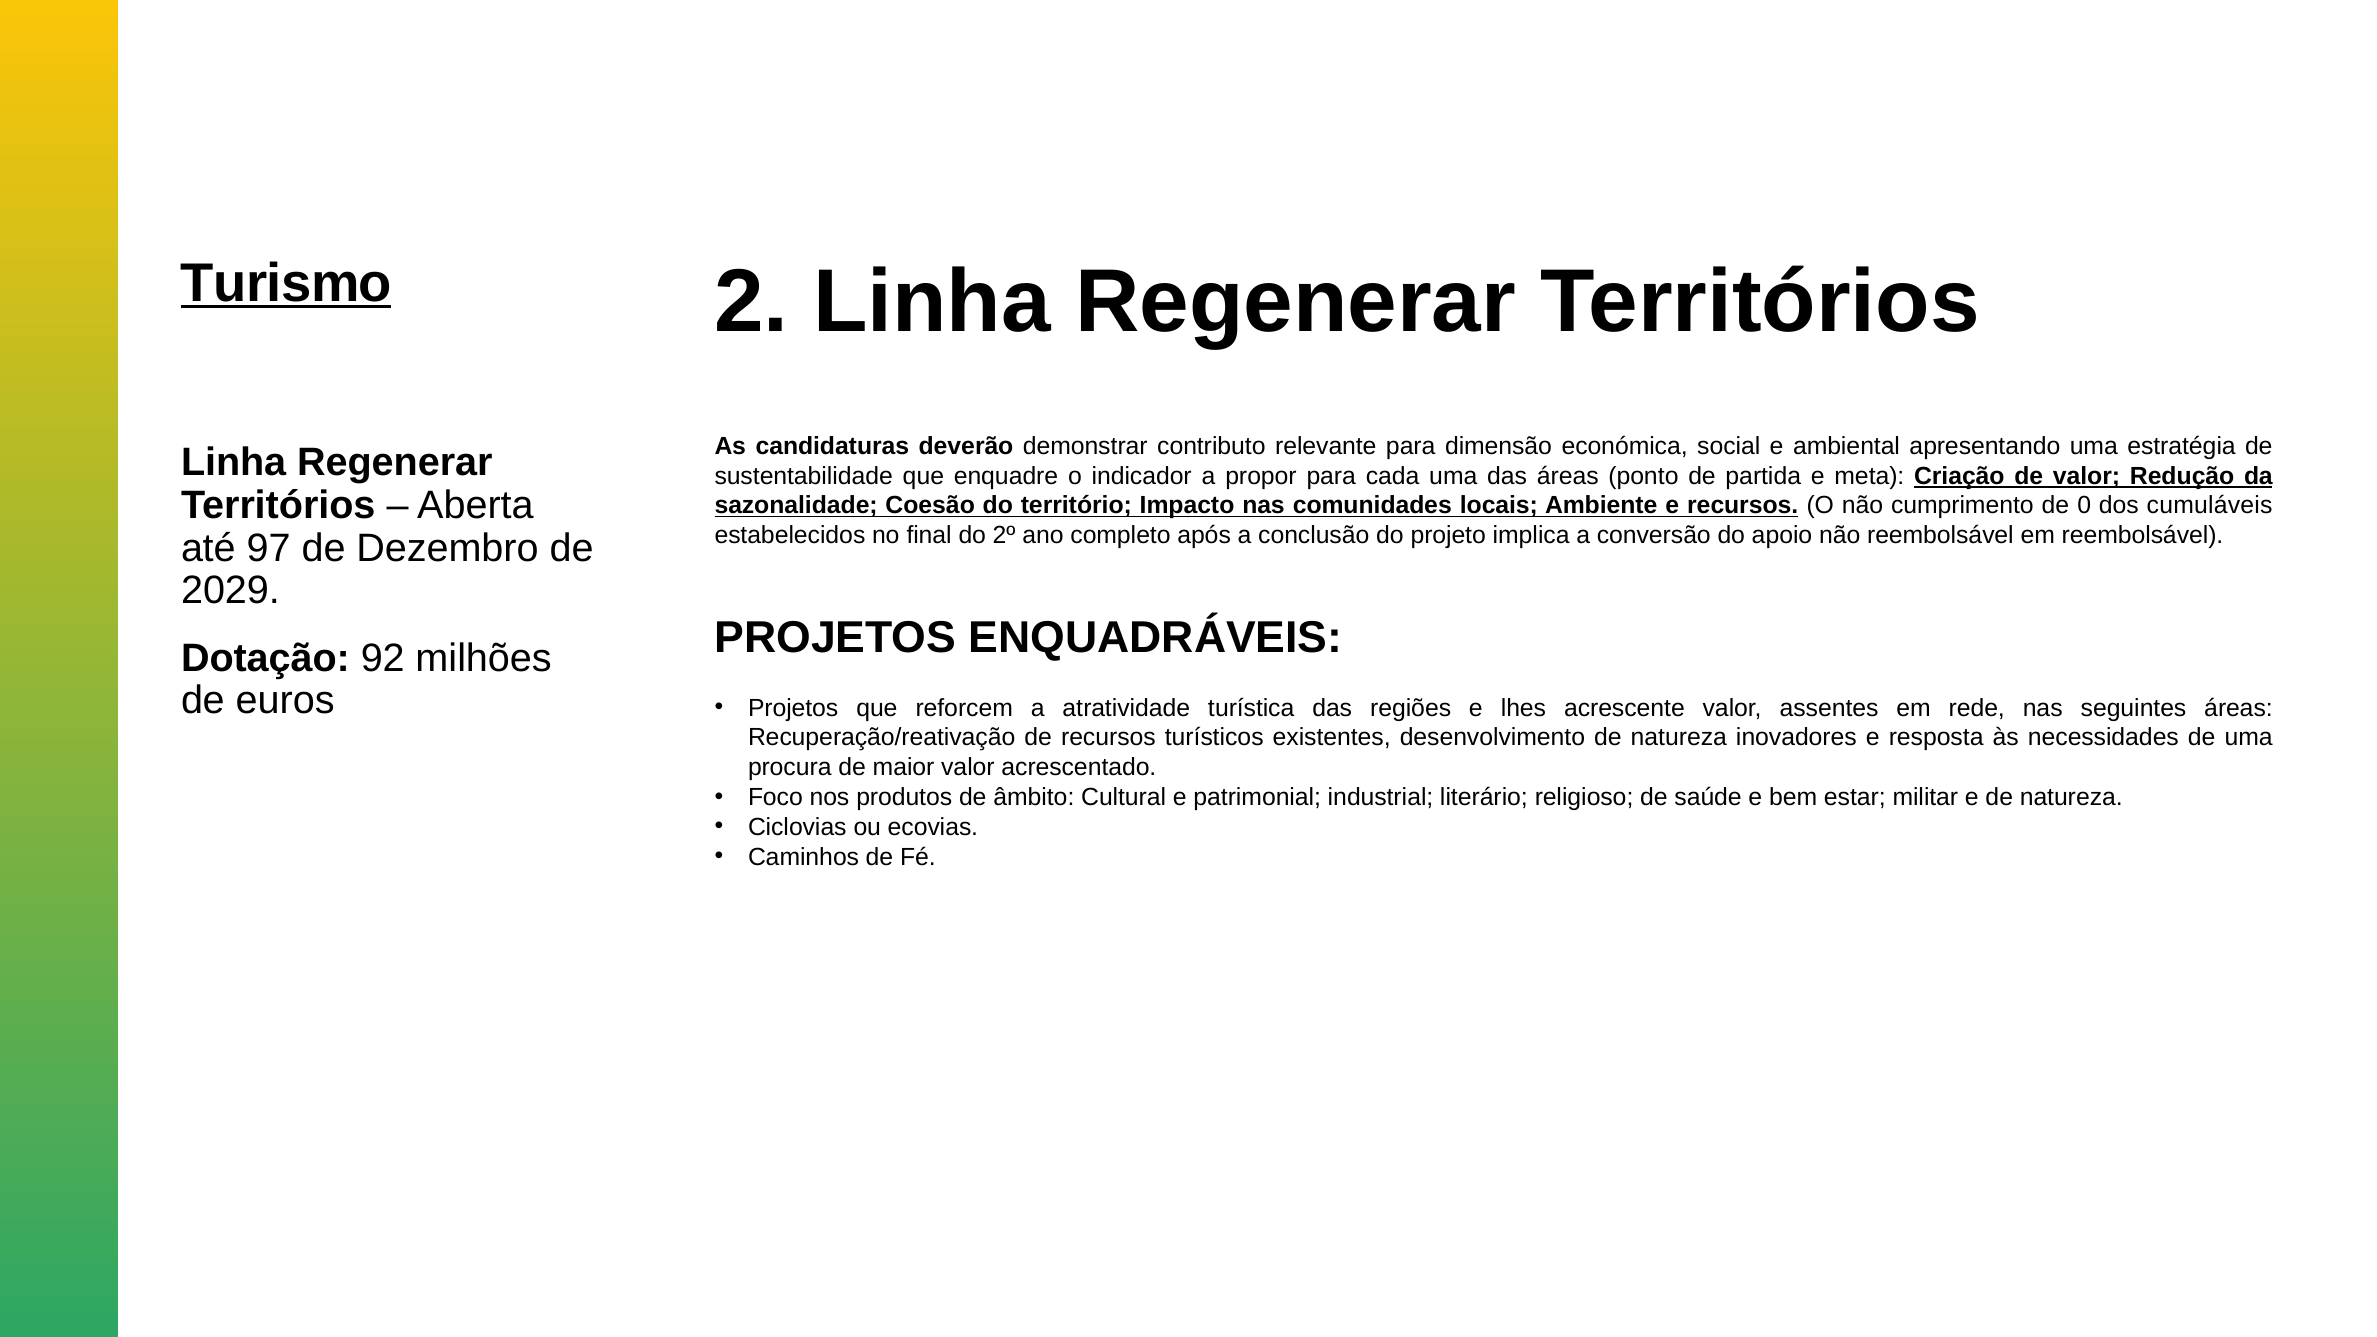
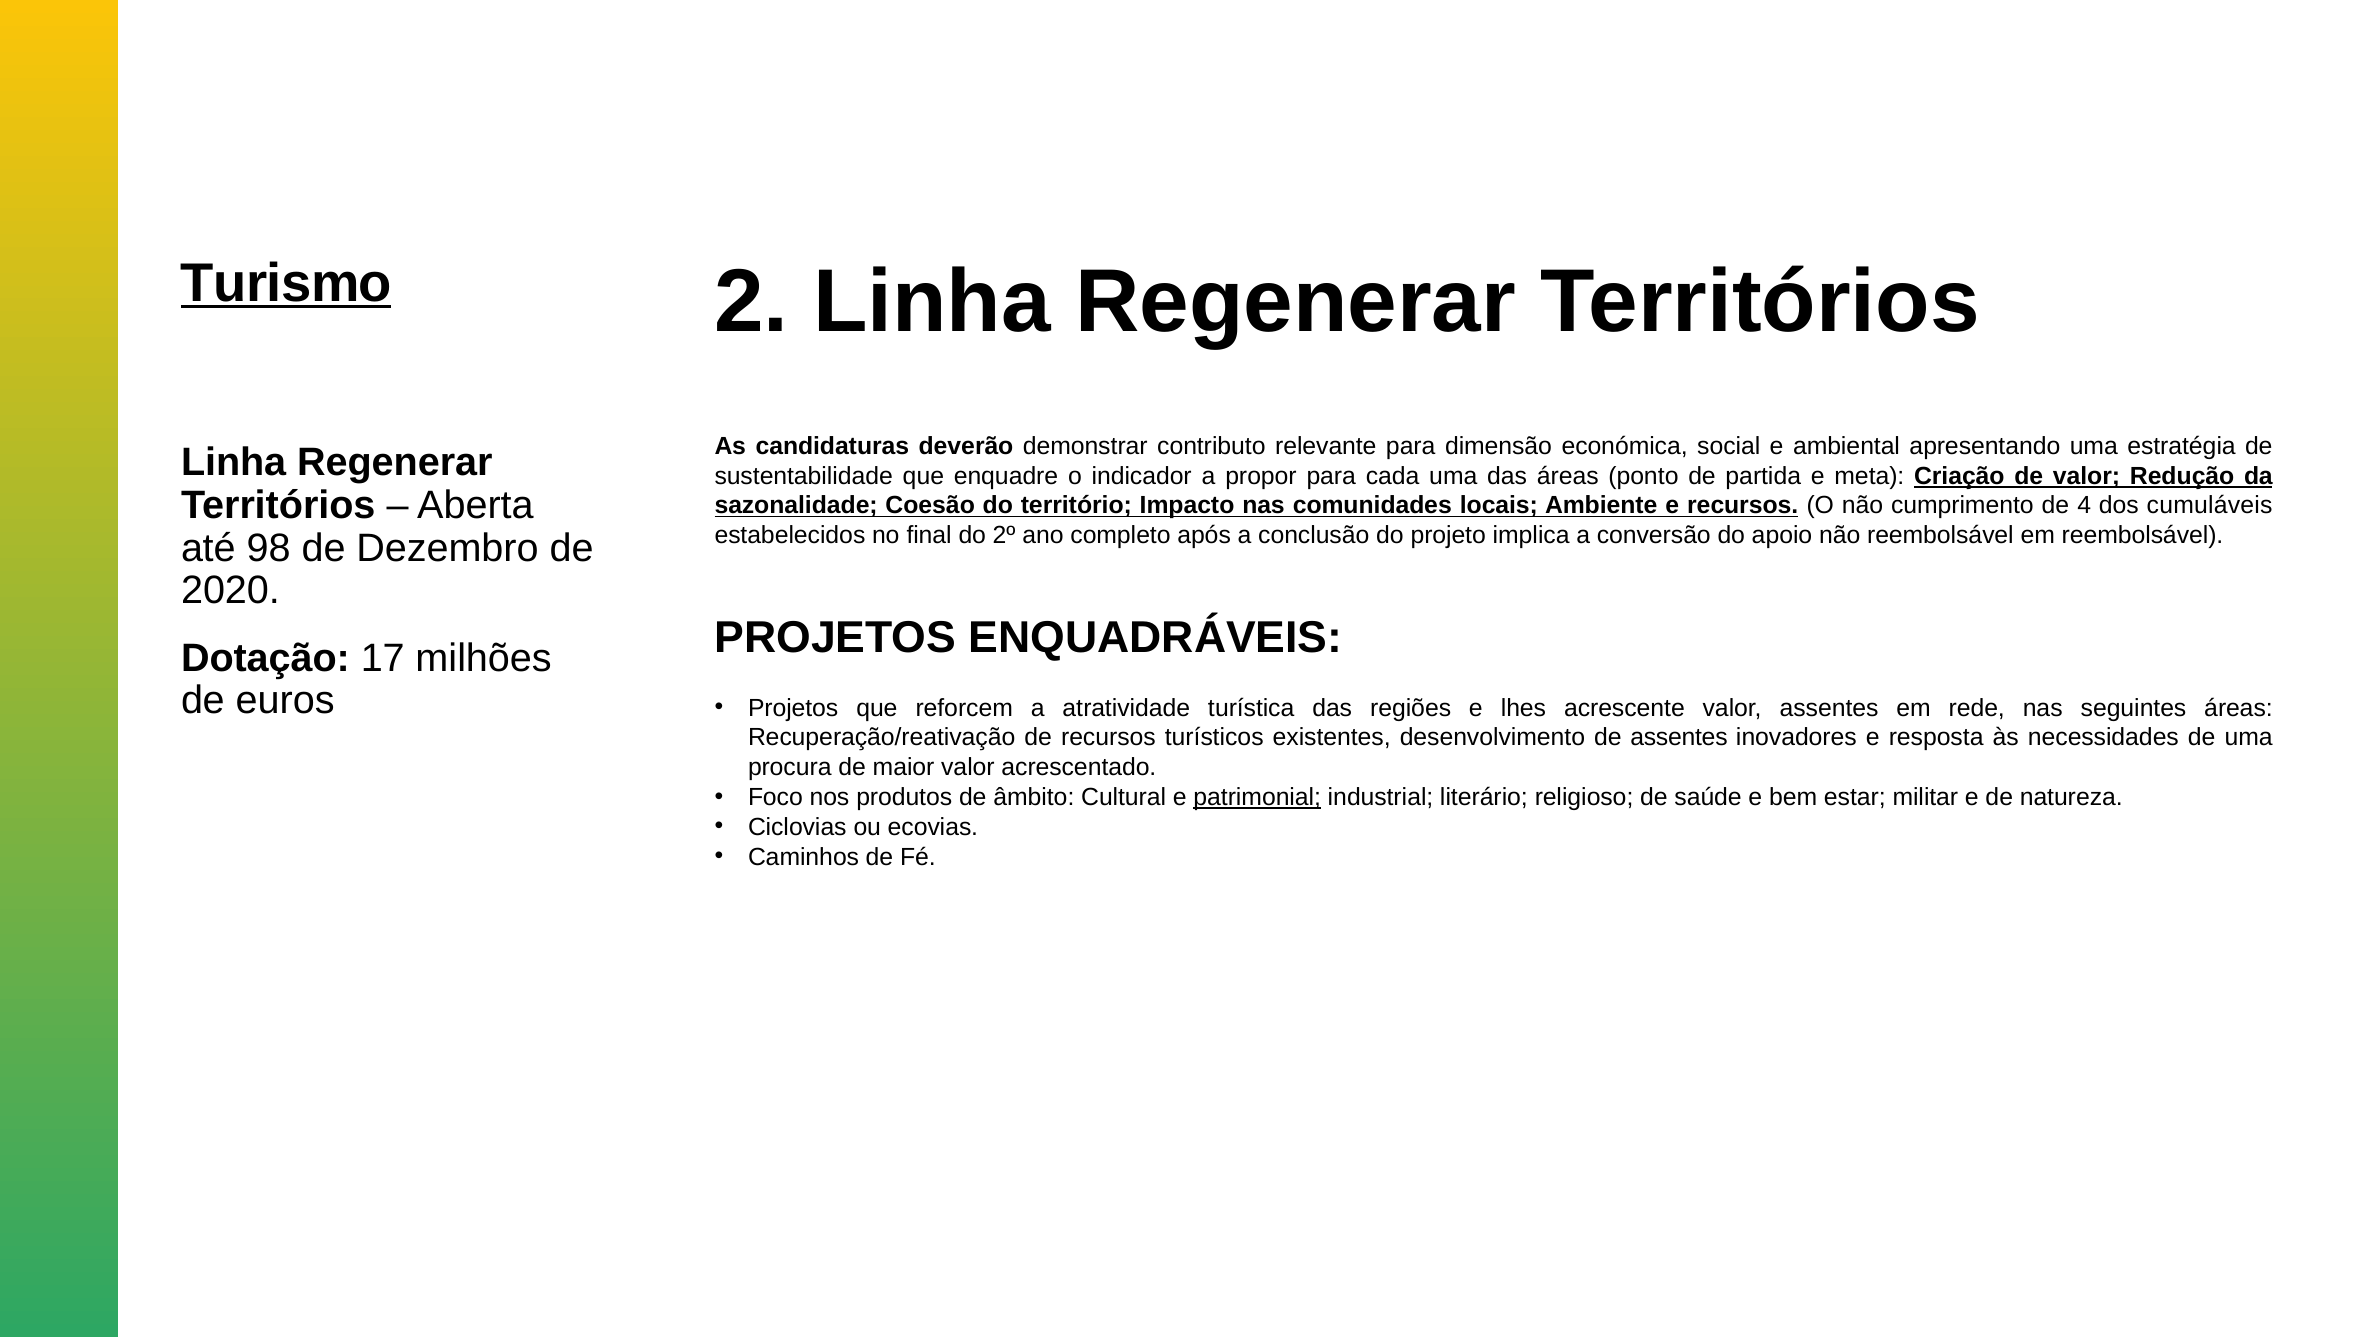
0: 0 -> 4
97: 97 -> 98
2029: 2029 -> 2020
92: 92 -> 17
desenvolvimento de natureza: natureza -> assentes
patrimonial underline: none -> present
